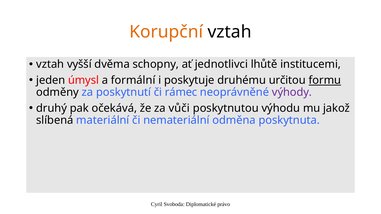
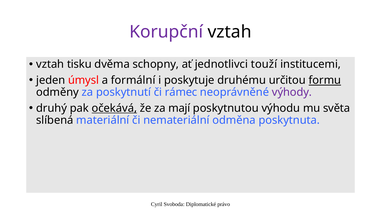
Korupční colour: orange -> purple
vyšší: vyšší -> tisku
lhůtě: lhůtě -> touží
očekává underline: none -> present
vůči: vůči -> mají
jakož: jakož -> světa
